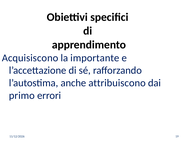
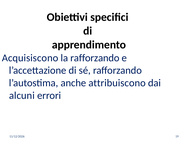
la importante: importante -> rafforzando
primo: primo -> alcuni
